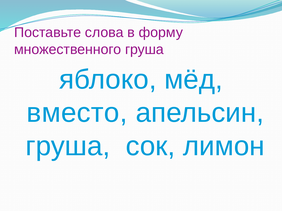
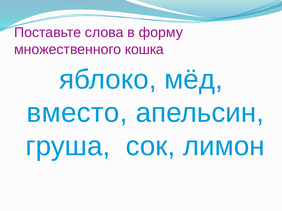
множественного груша: груша -> кошка
